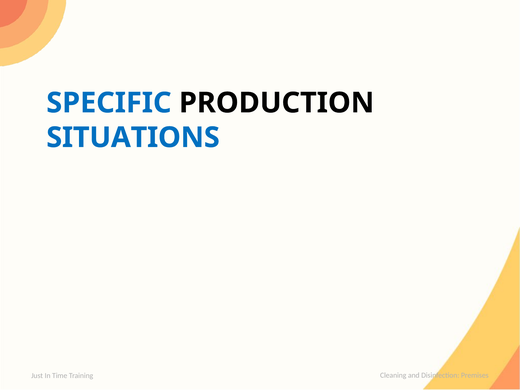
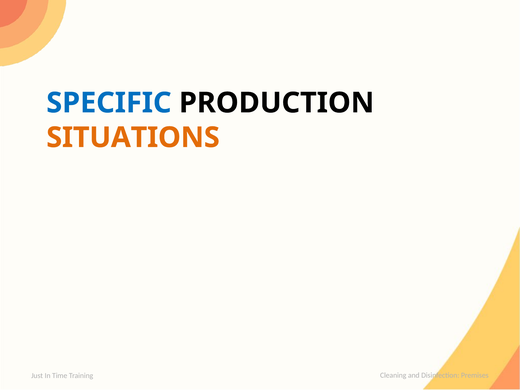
SITUATIONS colour: blue -> orange
